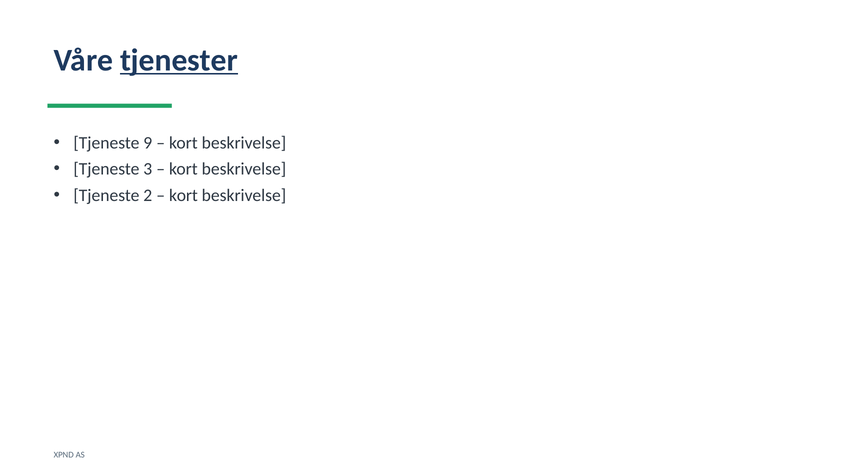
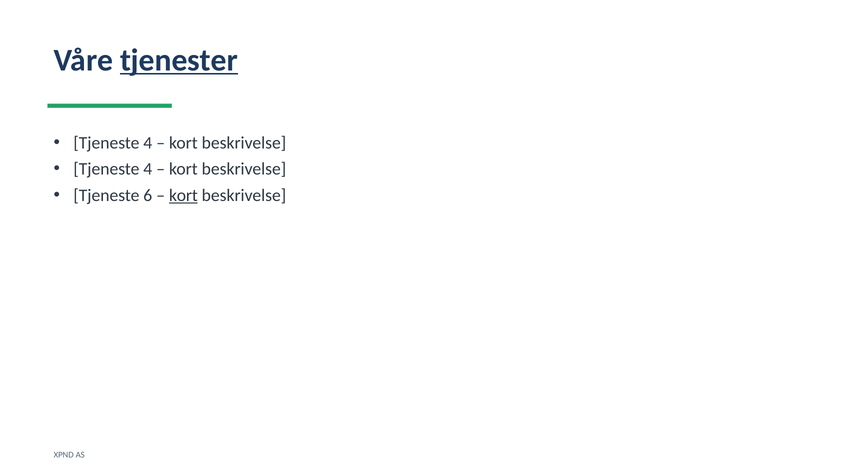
9 at (148, 143): 9 -> 4
3 at (148, 169): 3 -> 4
2: 2 -> 6
kort at (183, 195) underline: none -> present
